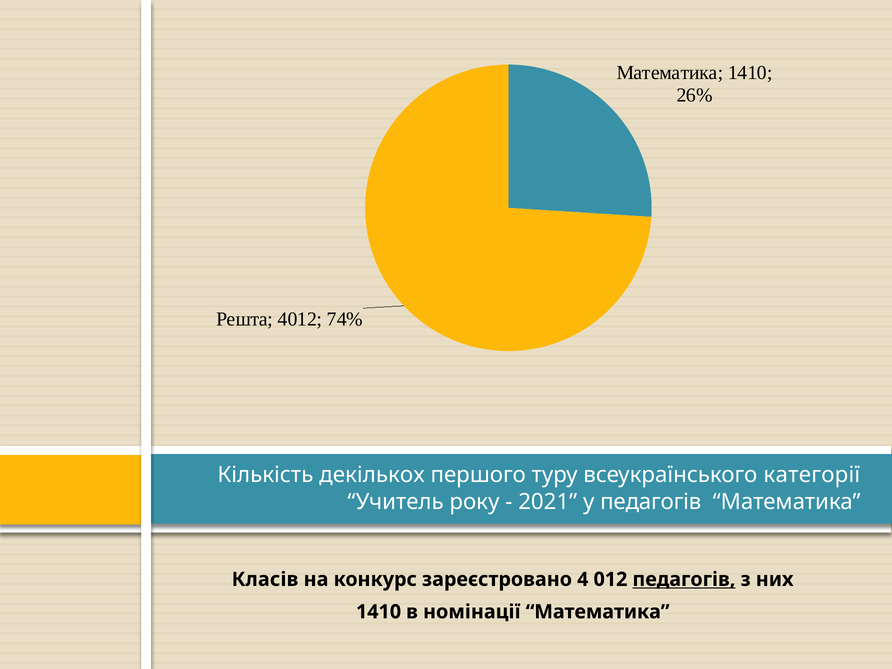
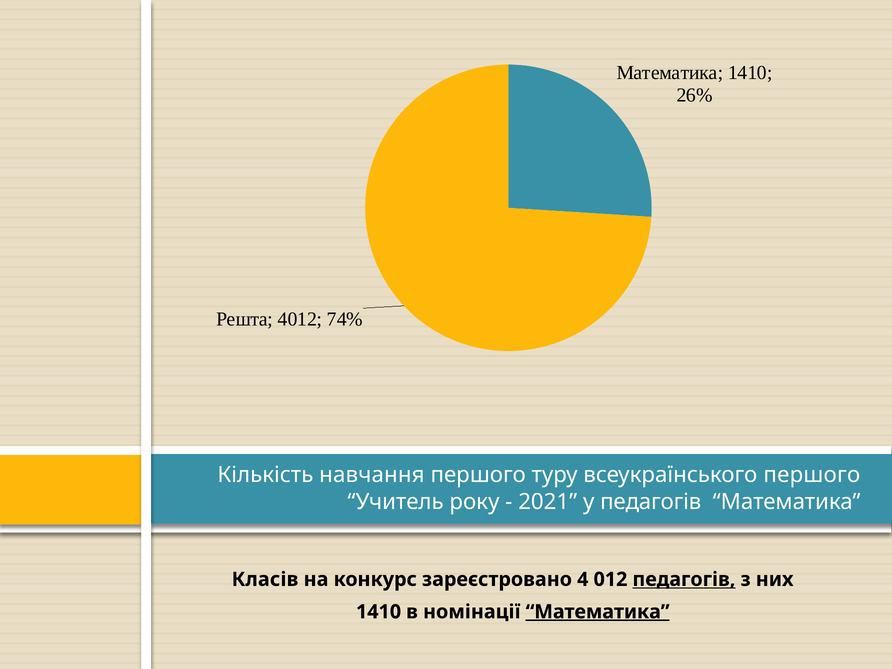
декількох: декількох -> навчання
всеукраїнського категорії: категорії -> першого
Математика at (598, 612) underline: none -> present
